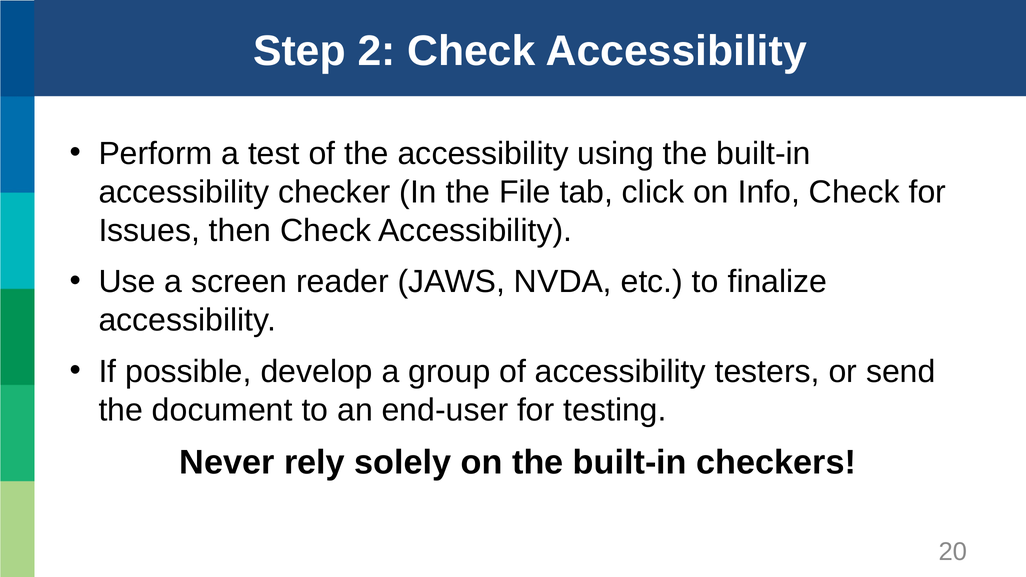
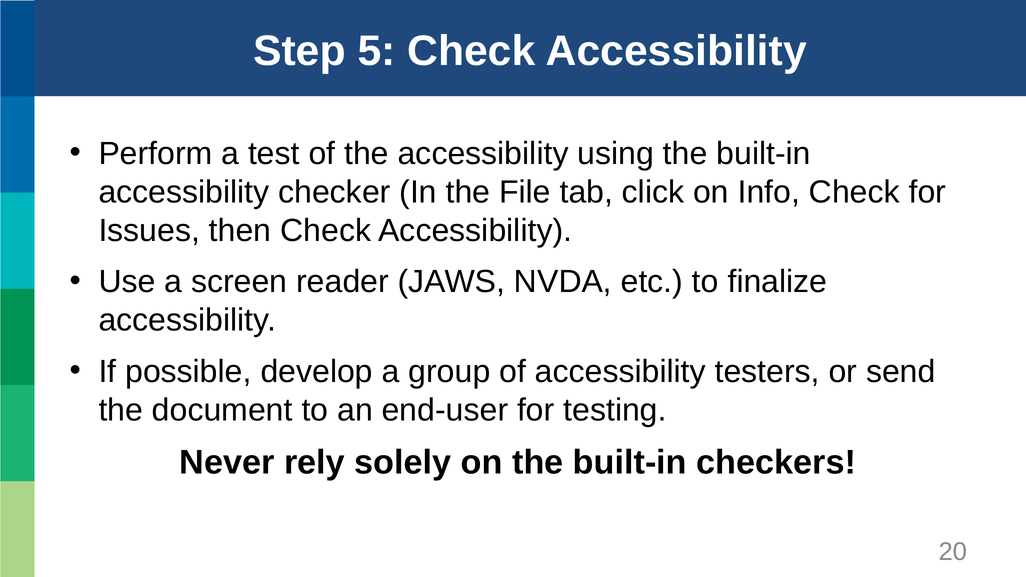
2: 2 -> 5
